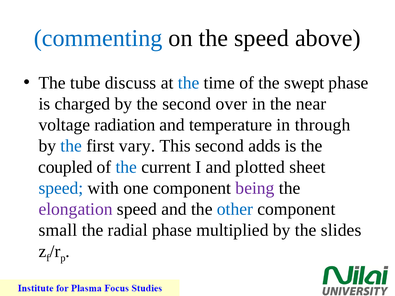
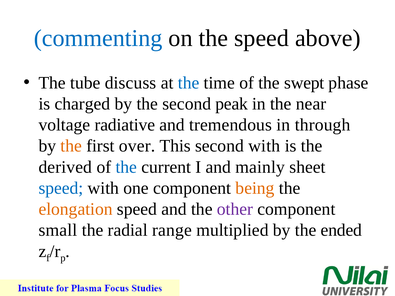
over: over -> peak
radiation: radiation -> radiative
temperature: temperature -> tremendous
the at (71, 146) colour: blue -> orange
vary: vary -> over
second adds: adds -> with
coupled: coupled -> derived
plotted: plotted -> mainly
being colour: purple -> orange
elongation colour: purple -> orange
other colour: blue -> purple
radial phase: phase -> range
slides: slides -> ended
